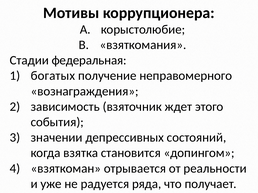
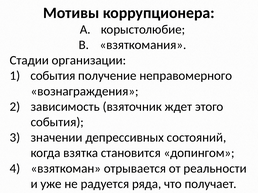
федеральная: федеральная -> организации
богатых at (53, 76): богатых -> события
